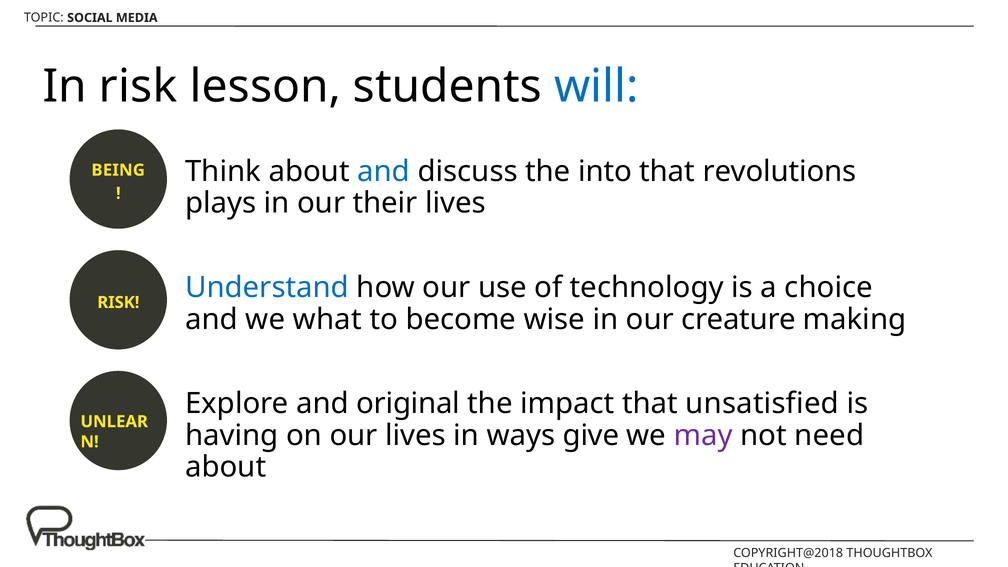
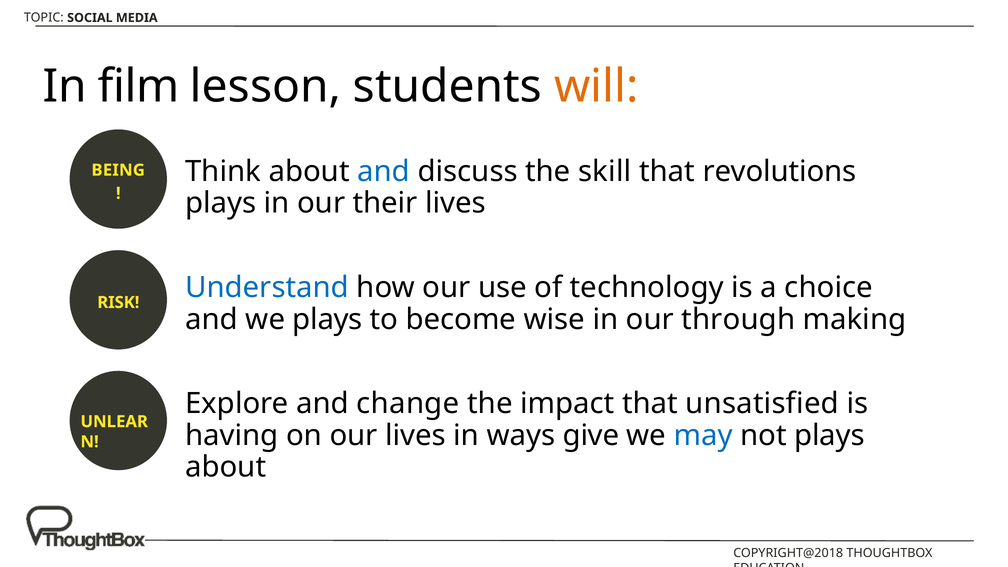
In risk: risk -> film
will colour: blue -> orange
into: into -> skill
we what: what -> plays
creature: creature -> through
original: original -> change
may colour: purple -> blue
not need: need -> plays
